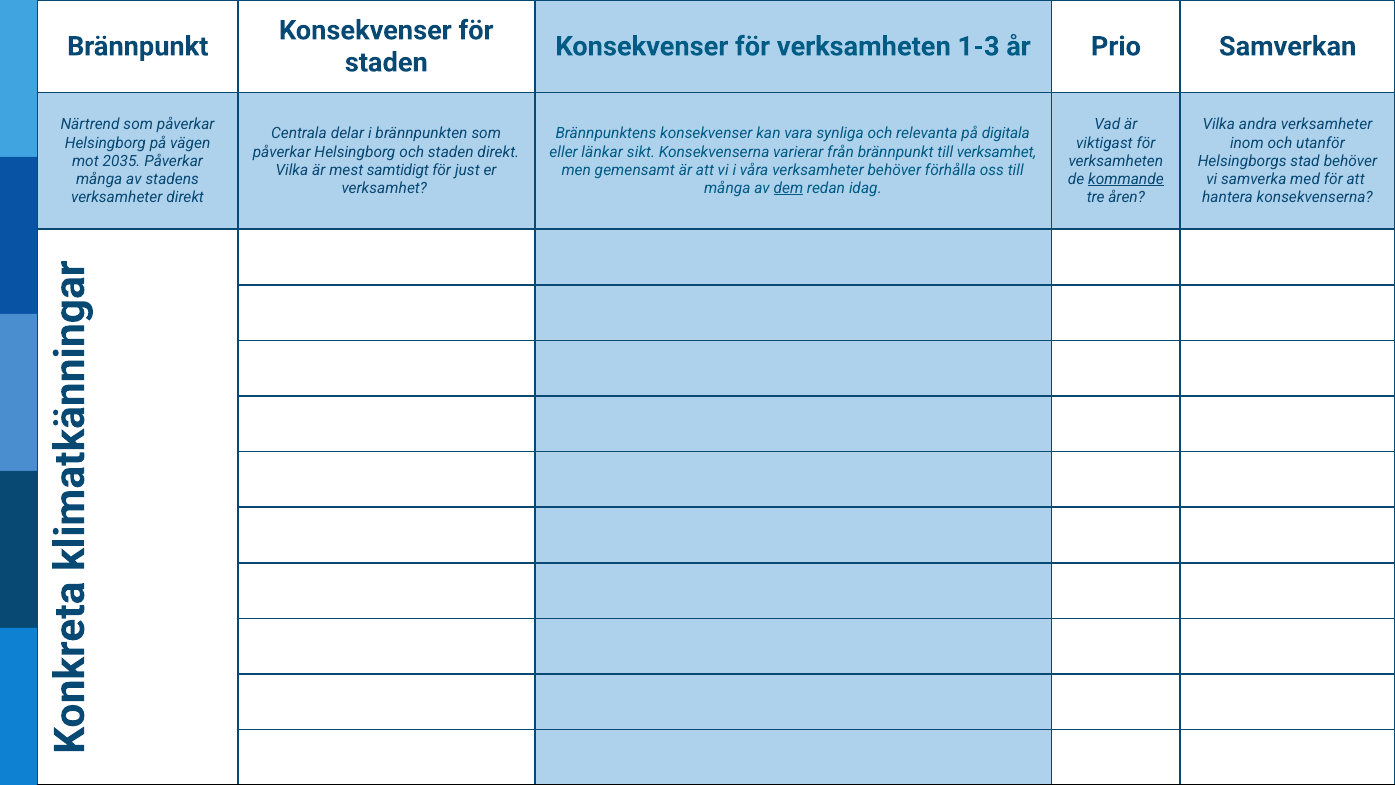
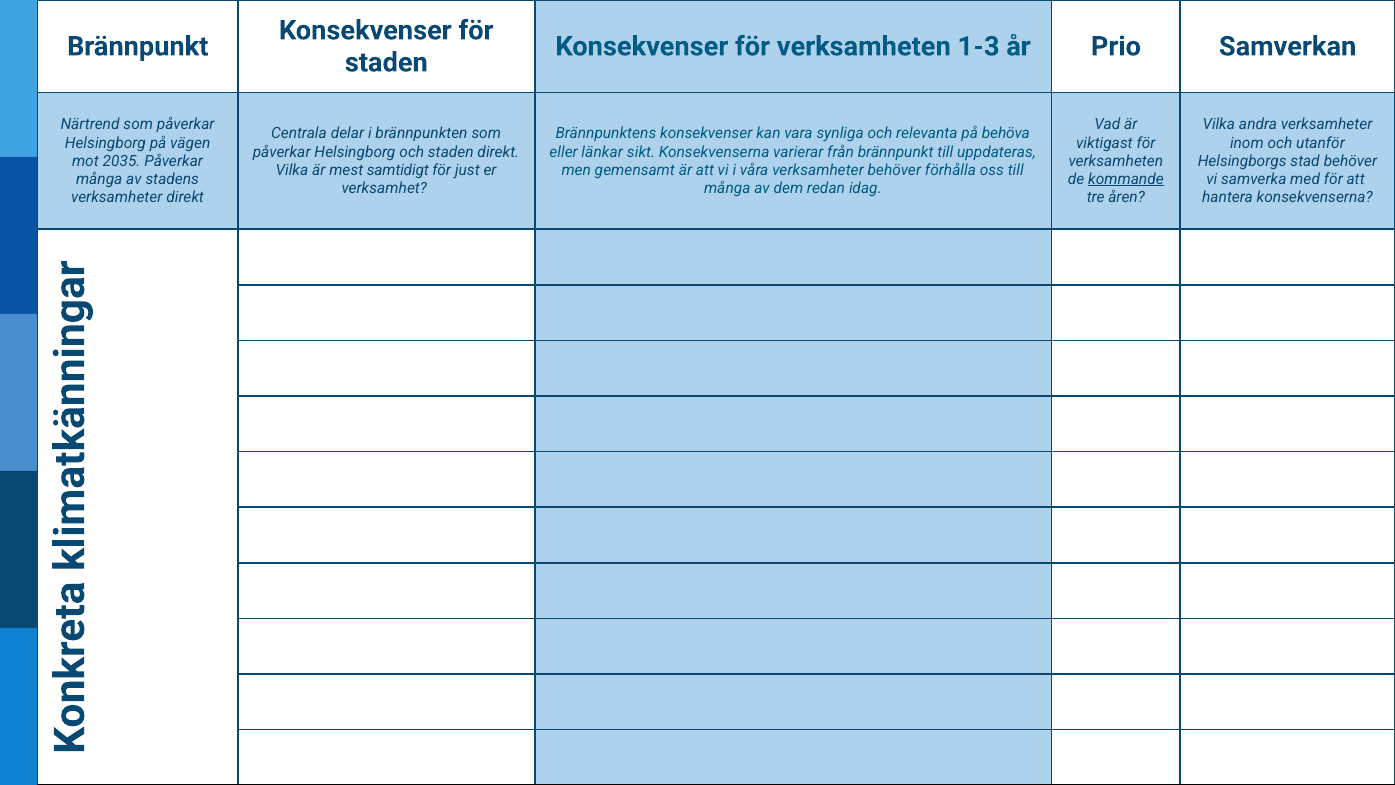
digitala: digitala -> behöva
till verksamhet: verksamhet -> uppdateras
dem underline: present -> none
